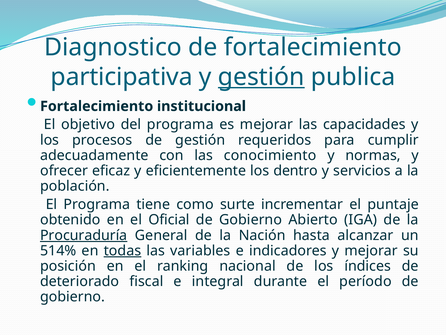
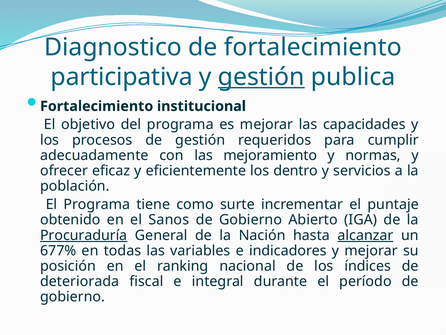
conocimiento: conocimiento -> mejoramiento
Oficial: Oficial -> Sanos
alcanzar underline: none -> present
514%: 514% -> 677%
todas underline: present -> none
deteriorado: deteriorado -> deteriorada
